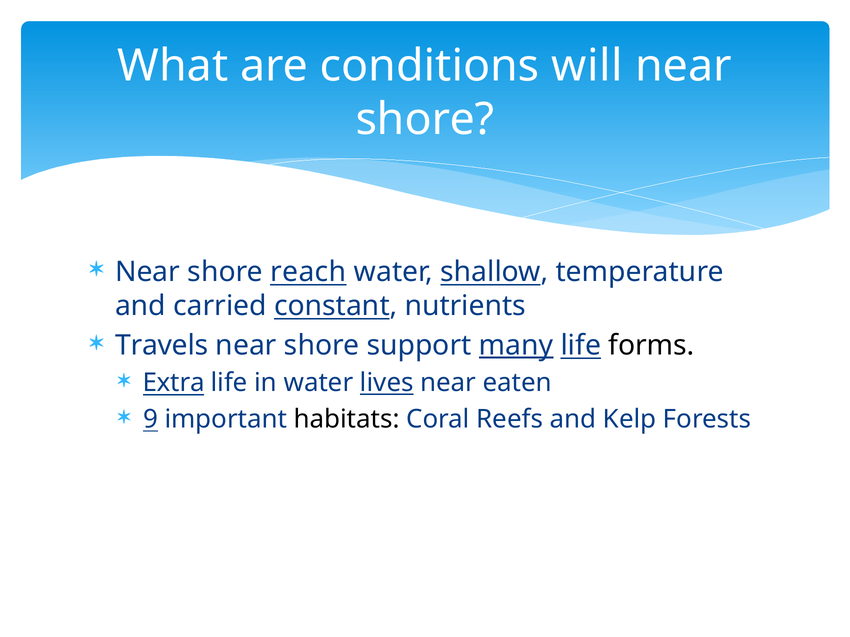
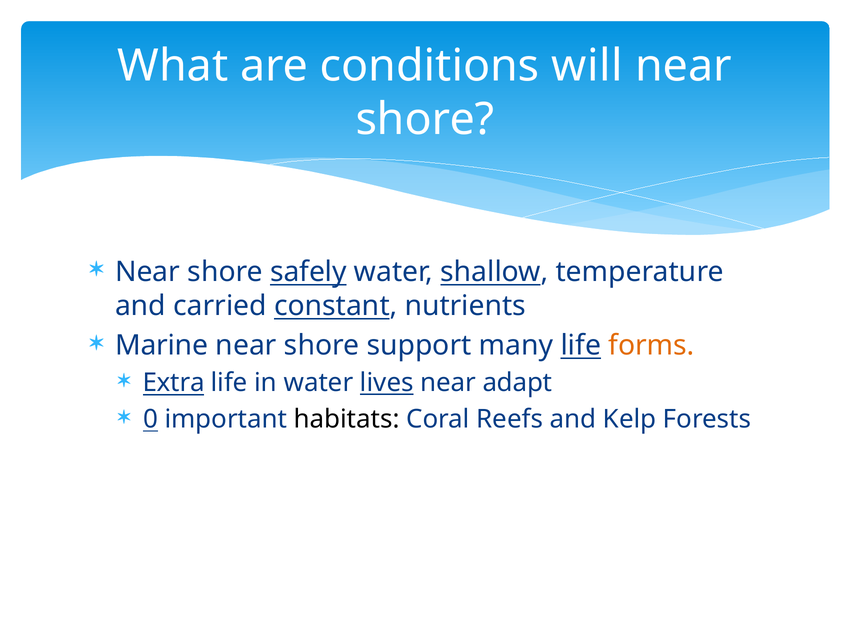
reach: reach -> safely
Travels: Travels -> Marine
many underline: present -> none
forms colour: black -> orange
eaten: eaten -> adapt
9: 9 -> 0
